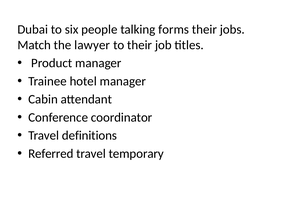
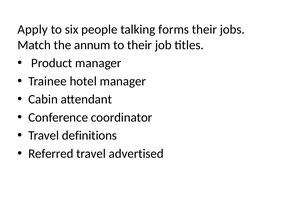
Dubai: Dubai -> Apply
lawyer: lawyer -> annum
temporary: temporary -> advertised
